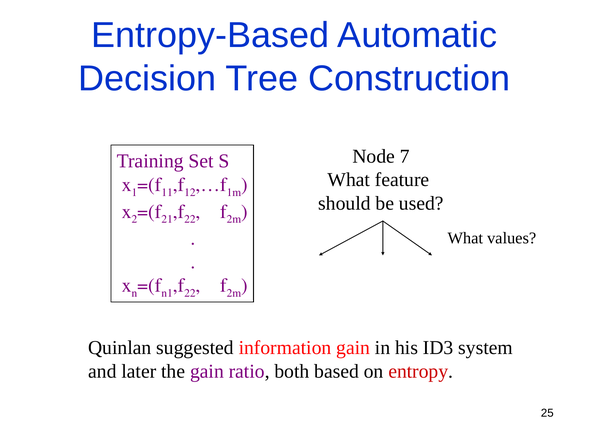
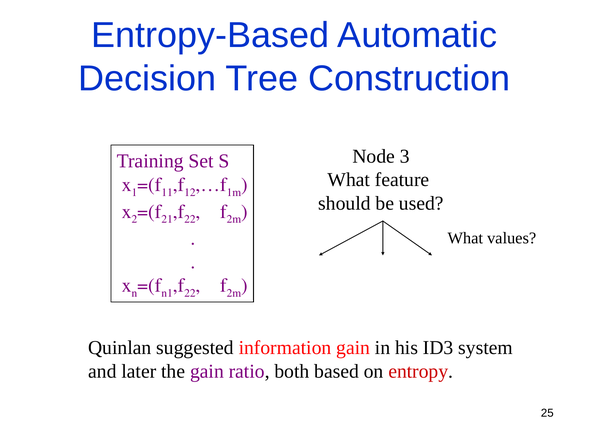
7: 7 -> 3
